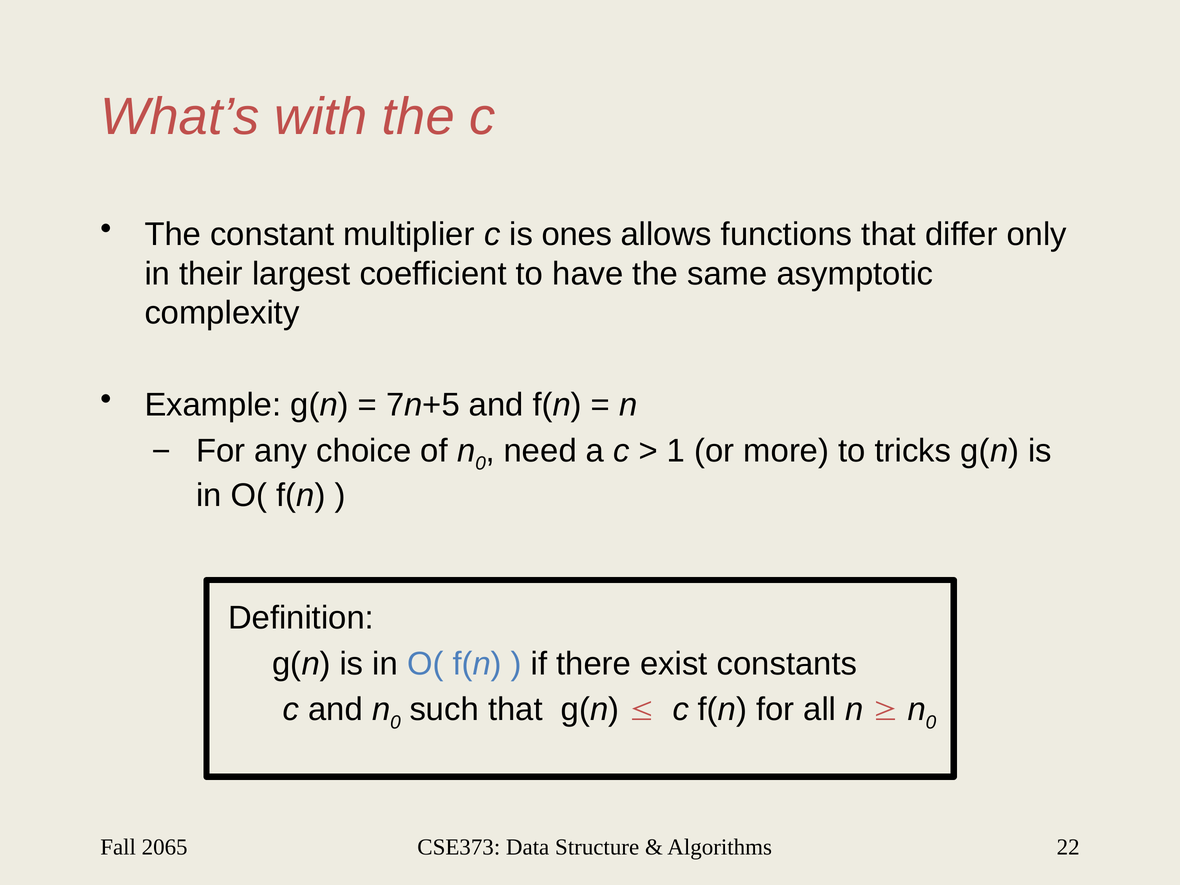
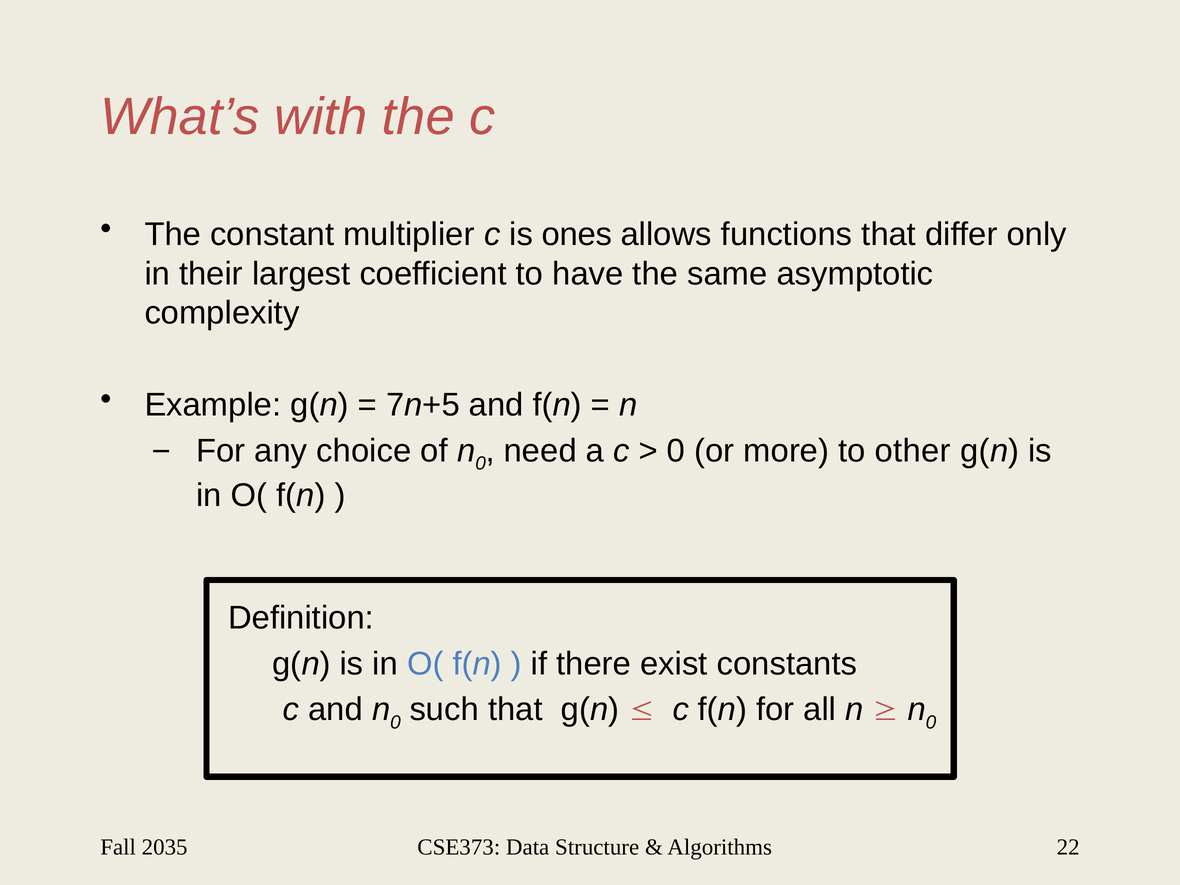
1 at (676, 451): 1 -> 0
tricks: tricks -> other
2065: 2065 -> 2035
